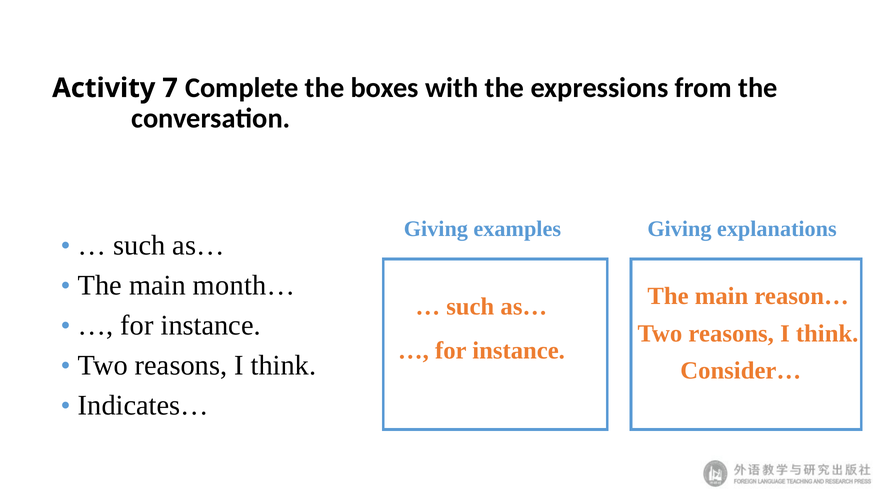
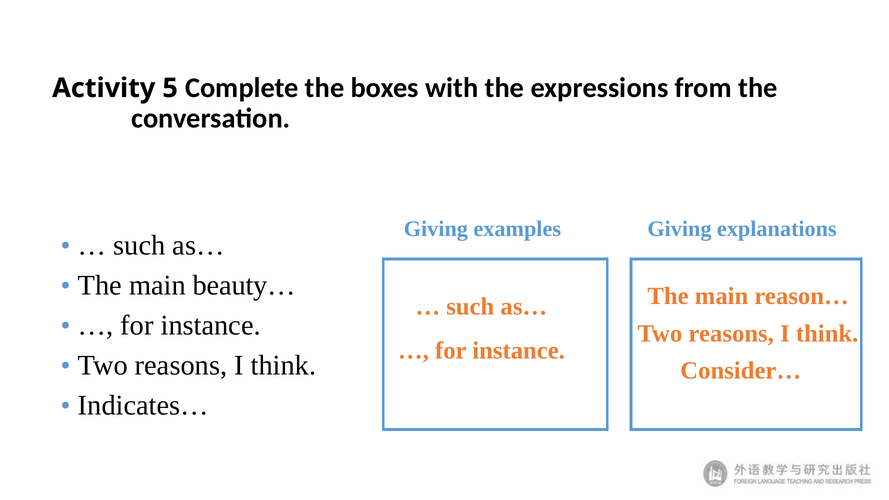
7: 7 -> 5
month…: month… -> beauty…
